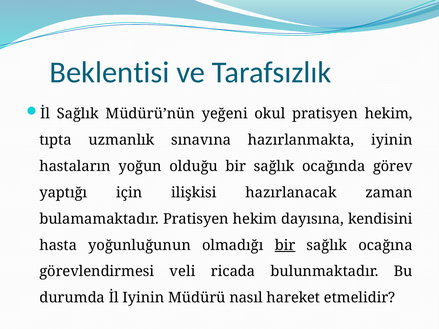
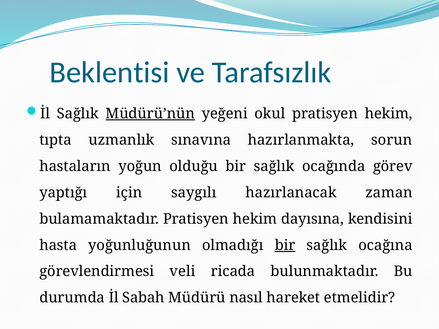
Müdürü’nün underline: none -> present
hazırlanmakta iyinin: iyinin -> sorun
ilişkisi: ilişkisi -> saygılı
İl Iyinin: Iyinin -> Sabah
